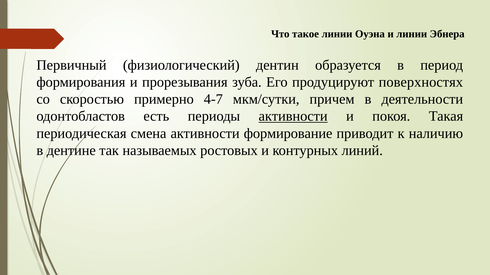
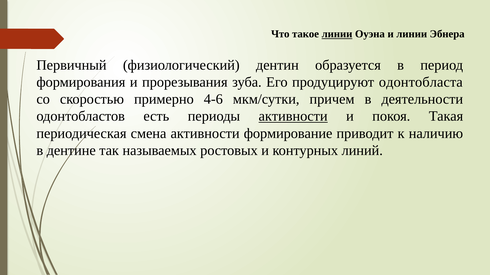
линии at (337, 34) underline: none -> present
поверхностях: поверхностях -> одонтобласта
4-7: 4-7 -> 4-6
